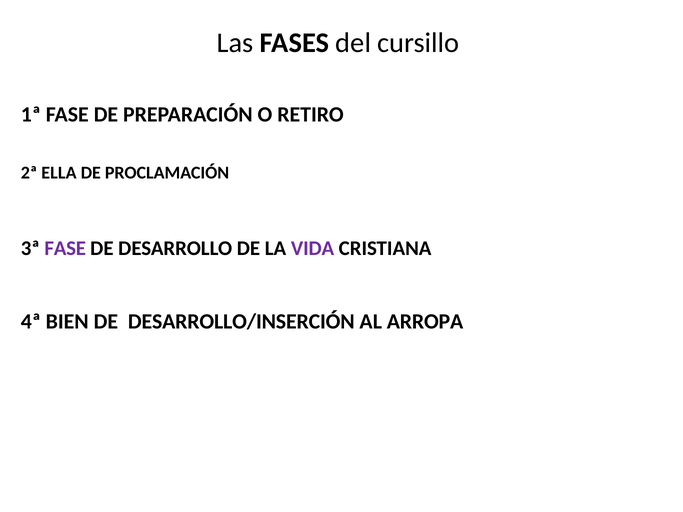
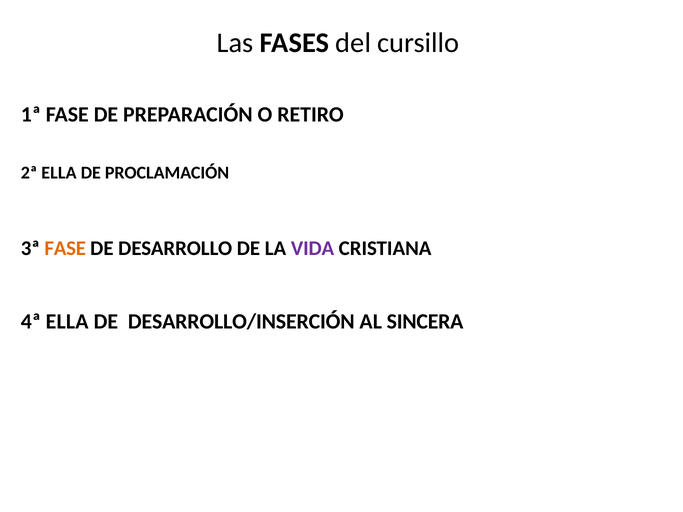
FASE at (65, 248) colour: purple -> orange
4ª BIEN: BIEN -> ELLA
ARROPA: ARROPA -> SINCERA
